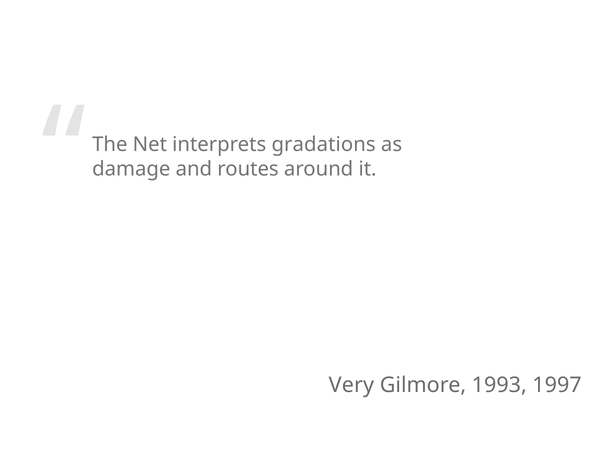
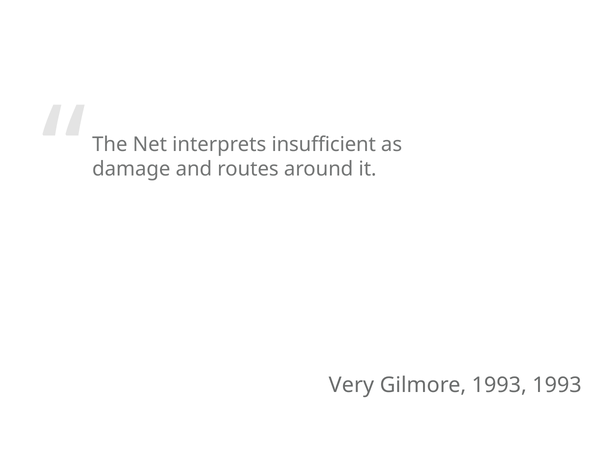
gradations: gradations -> insufficient
1993 1997: 1997 -> 1993
